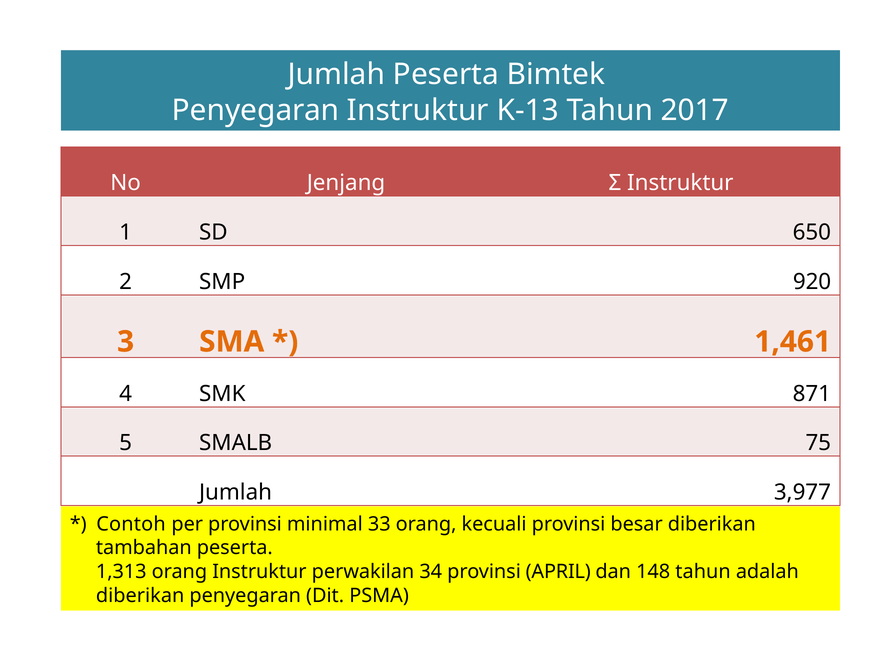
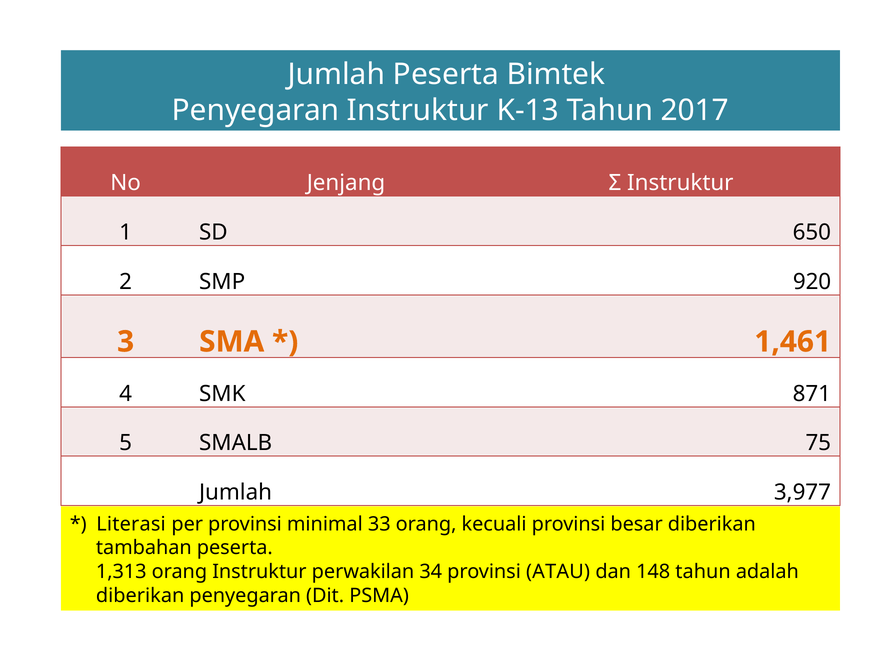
Contoh: Contoh -> Literasi
APRIL: APRIL -> ATAU
